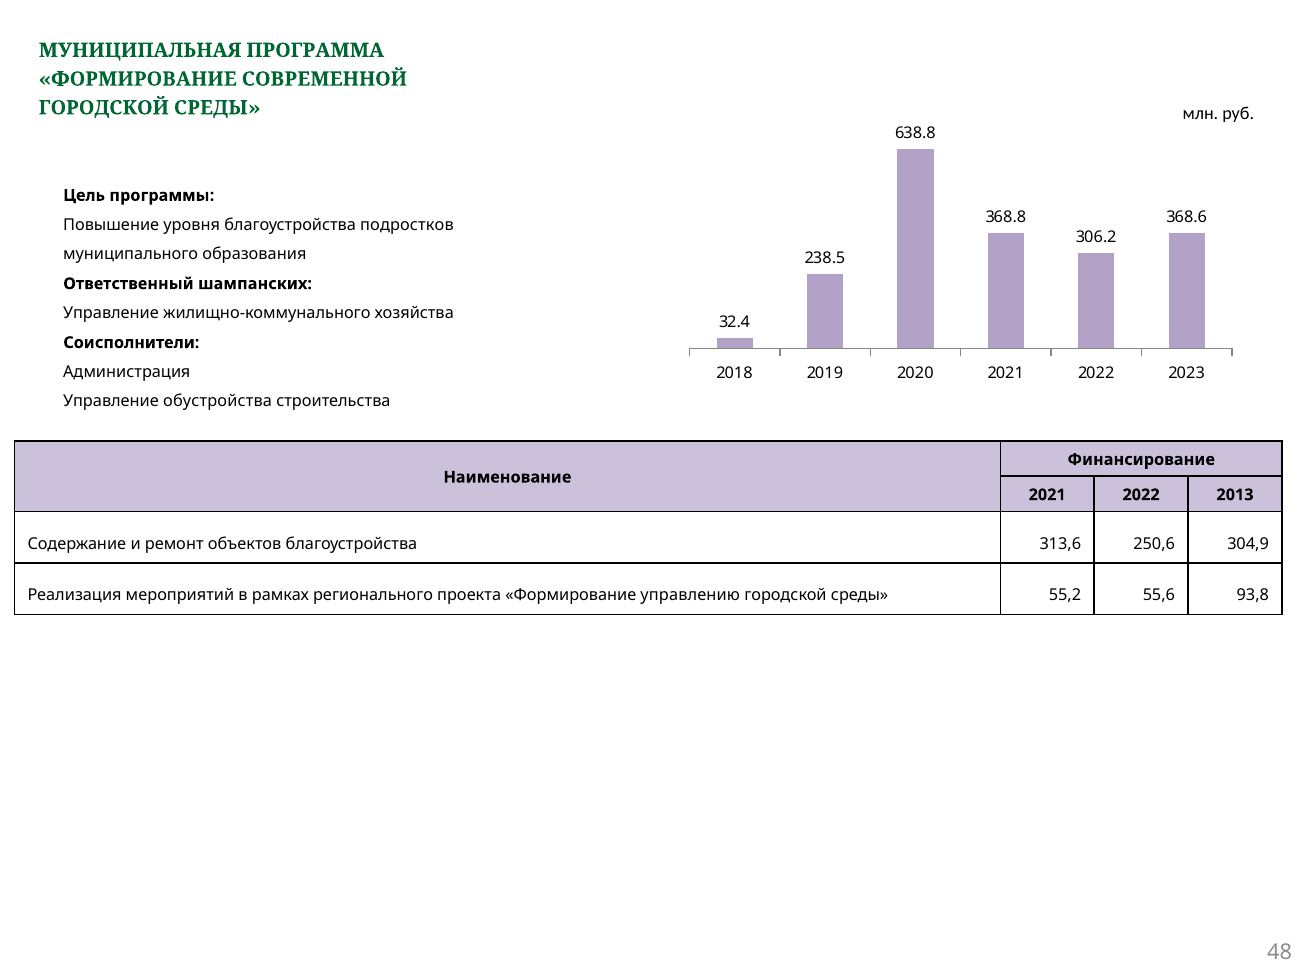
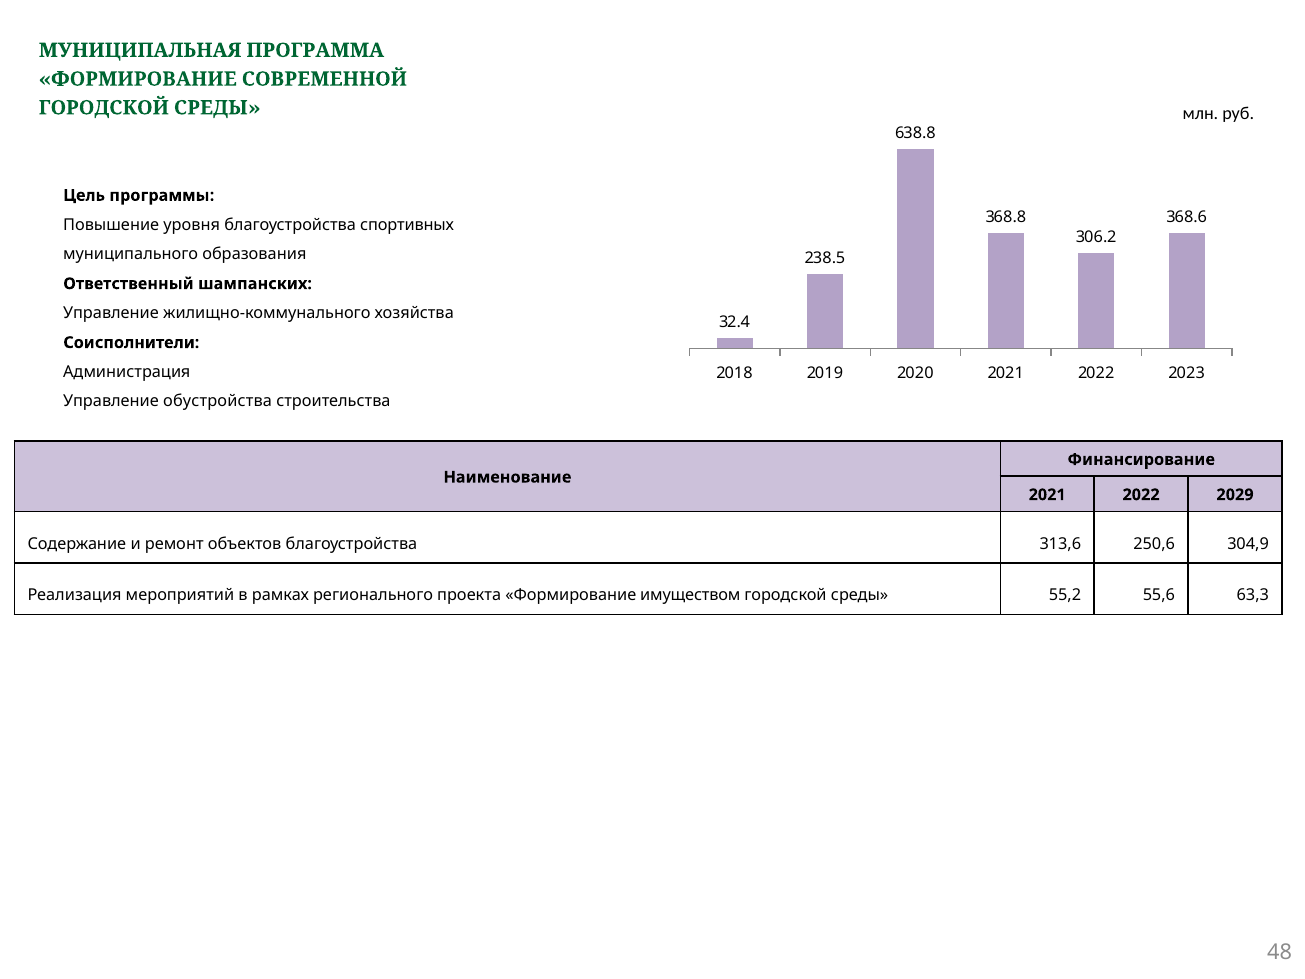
подростков: подростков -> спортивных
2013: 2013 -> 2029
управлению: управлению -> имуществом
93,8: 93,8 -> 63,3
